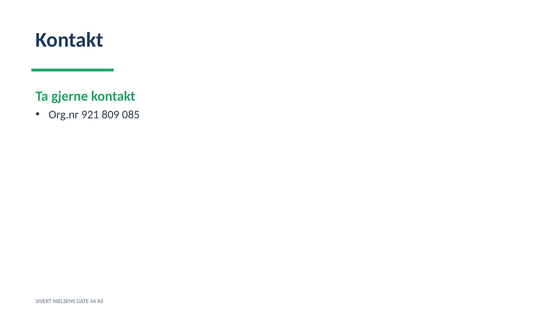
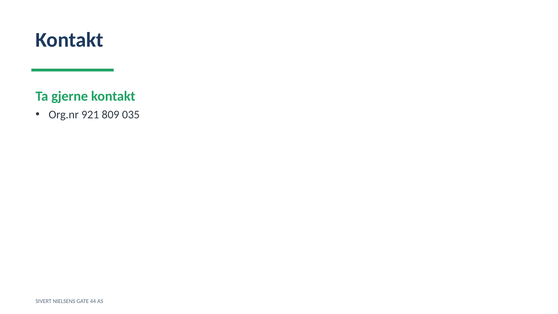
085: 085 -> 035
